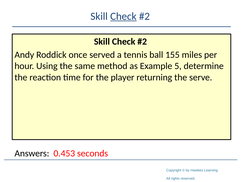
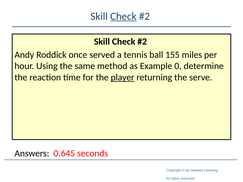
5: 5 -> 0
player underline: none -> present
0.453: 0.453 -> 0.645
